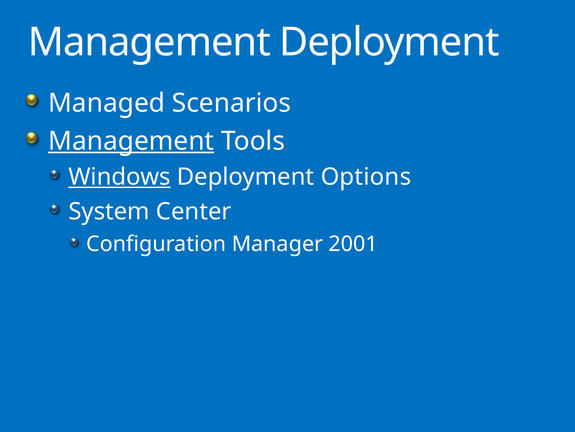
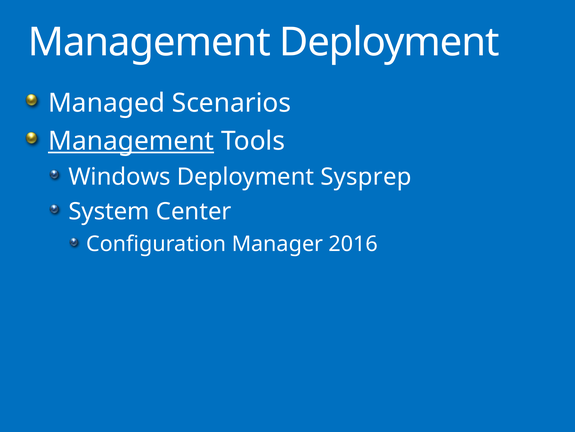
Windows underline: present -> none
Options: Options -> Sysprep
2001: 2001 -> 2016
